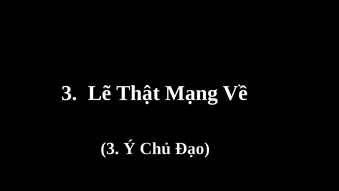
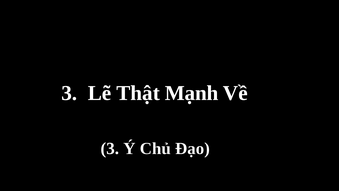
Mạng: Mạng -> Mạnh
